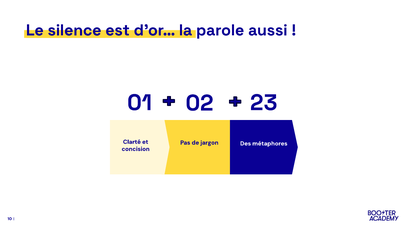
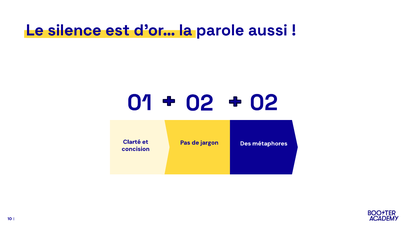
02 23: 23 -> 02
